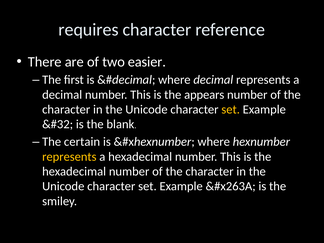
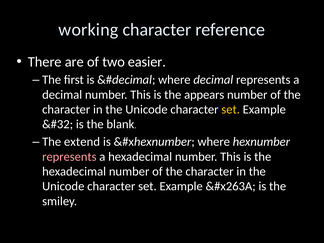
requires: requires -> working
certain: certain -> extend
represents at (69, 157) colour: yellow -> pink
